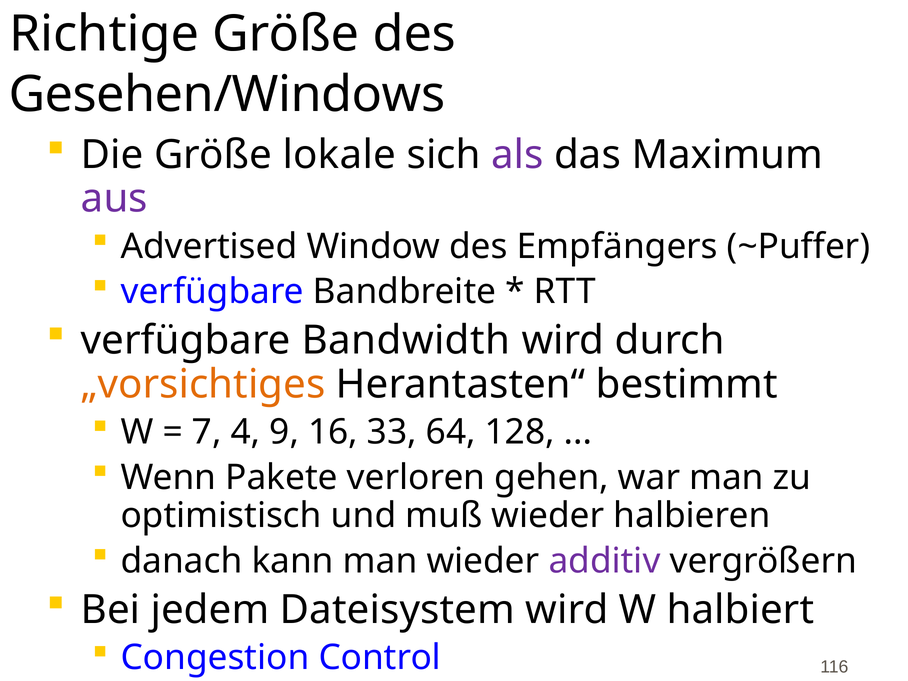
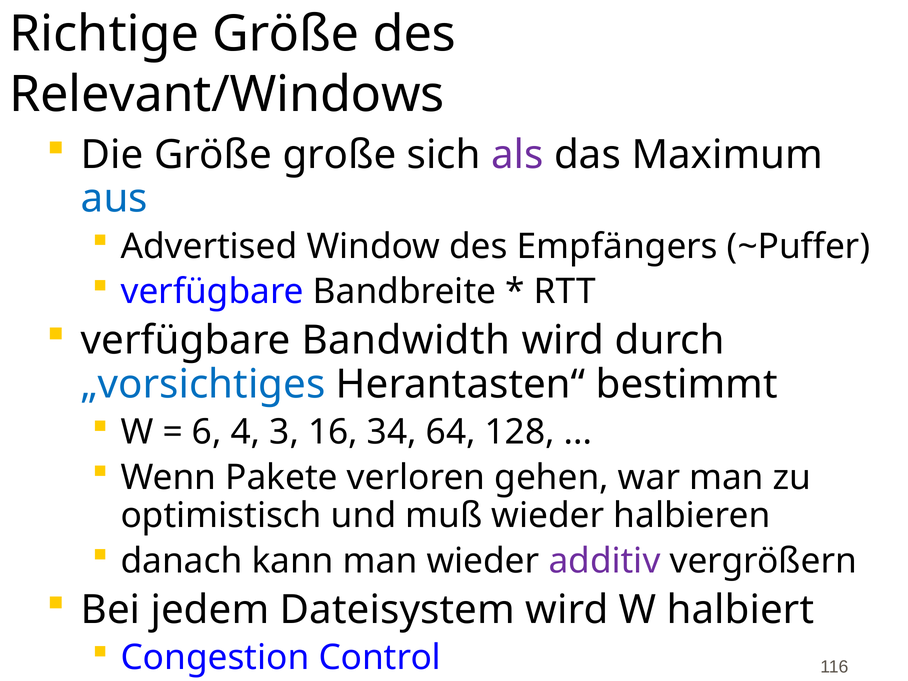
Gesehen/Windows: Gesehen/Windows -> Relevant/Windows
lokale: lokale -> große
aus colour: purple -> blue
„vorsichtiges colour: orange -> blue
7: 7 -> 6
9: 9 -> 3
33: 33 -> 34
